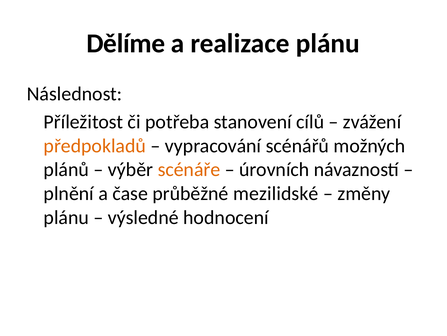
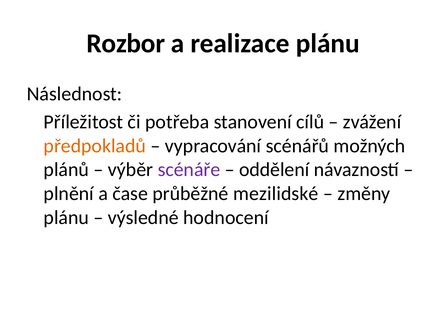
Dělíme: Dělíme -> Rozbor
scénáře colour: orange -> purple
úrovních: úrovních -> oddělení
